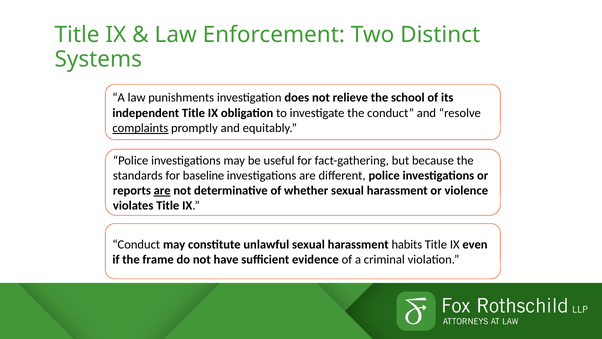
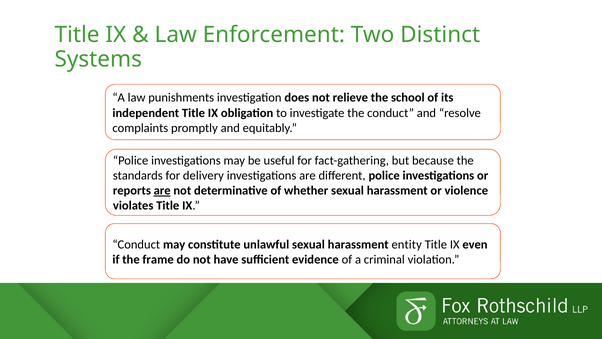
complaints underline: present -> none
baseline: baseline -> delivery
habits: habits -> entity
